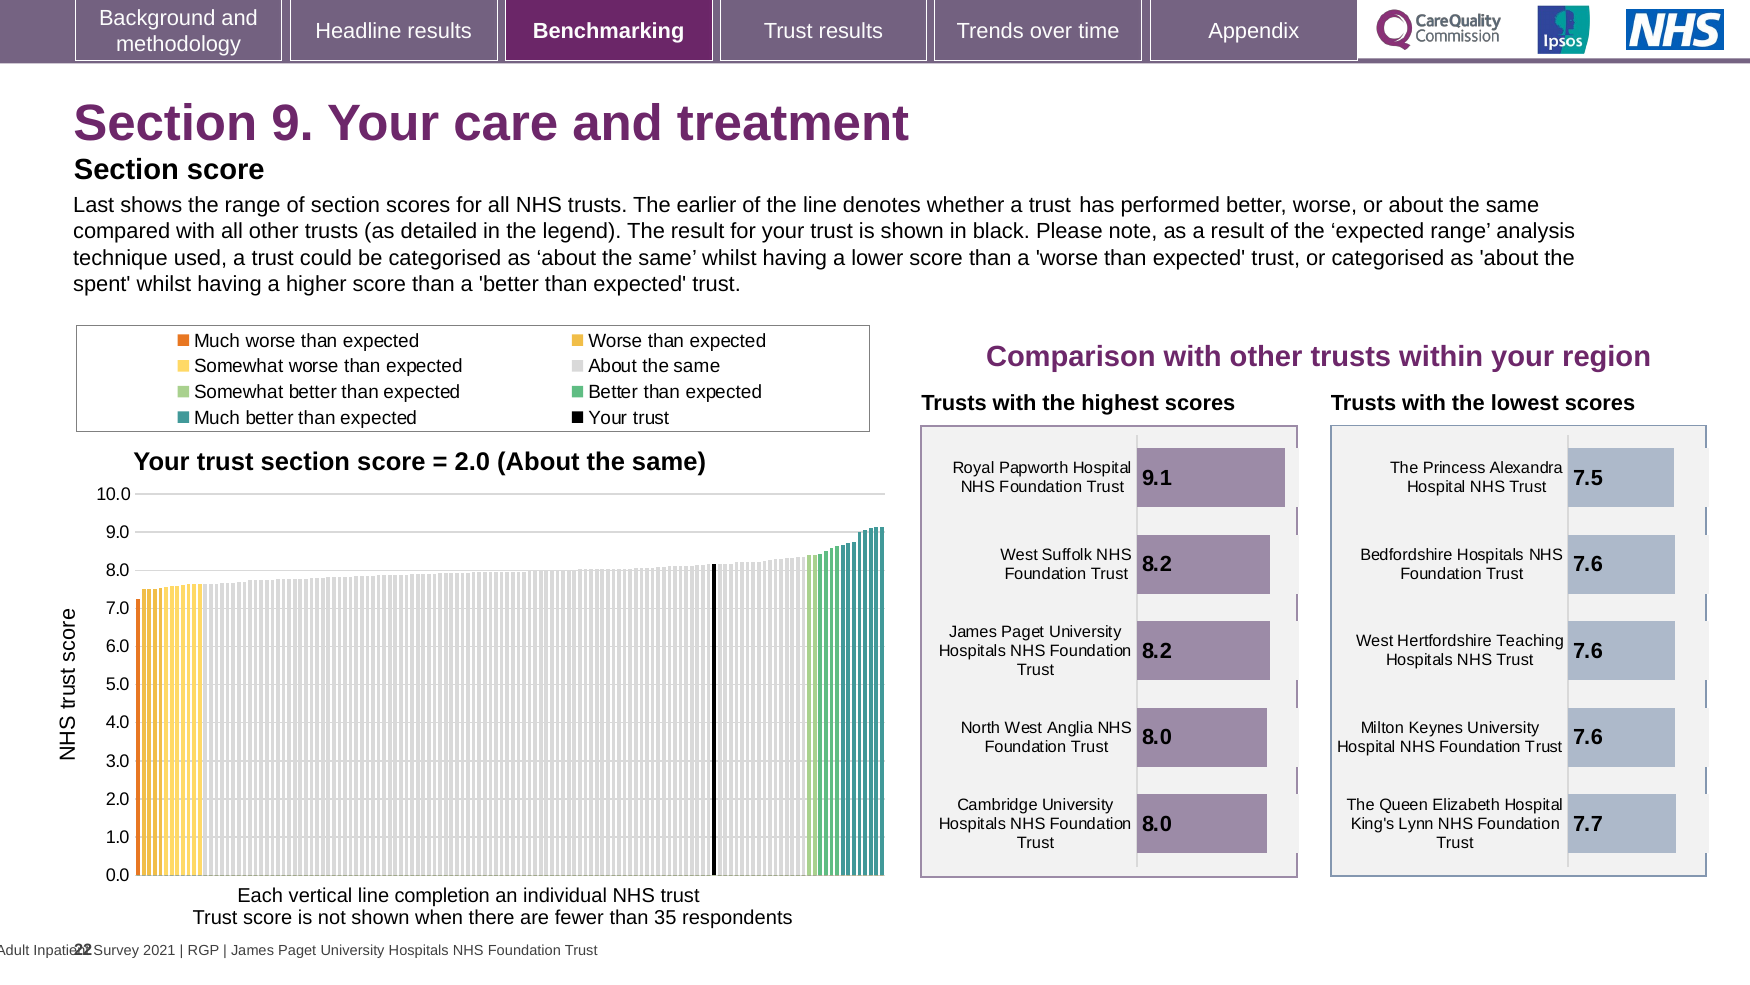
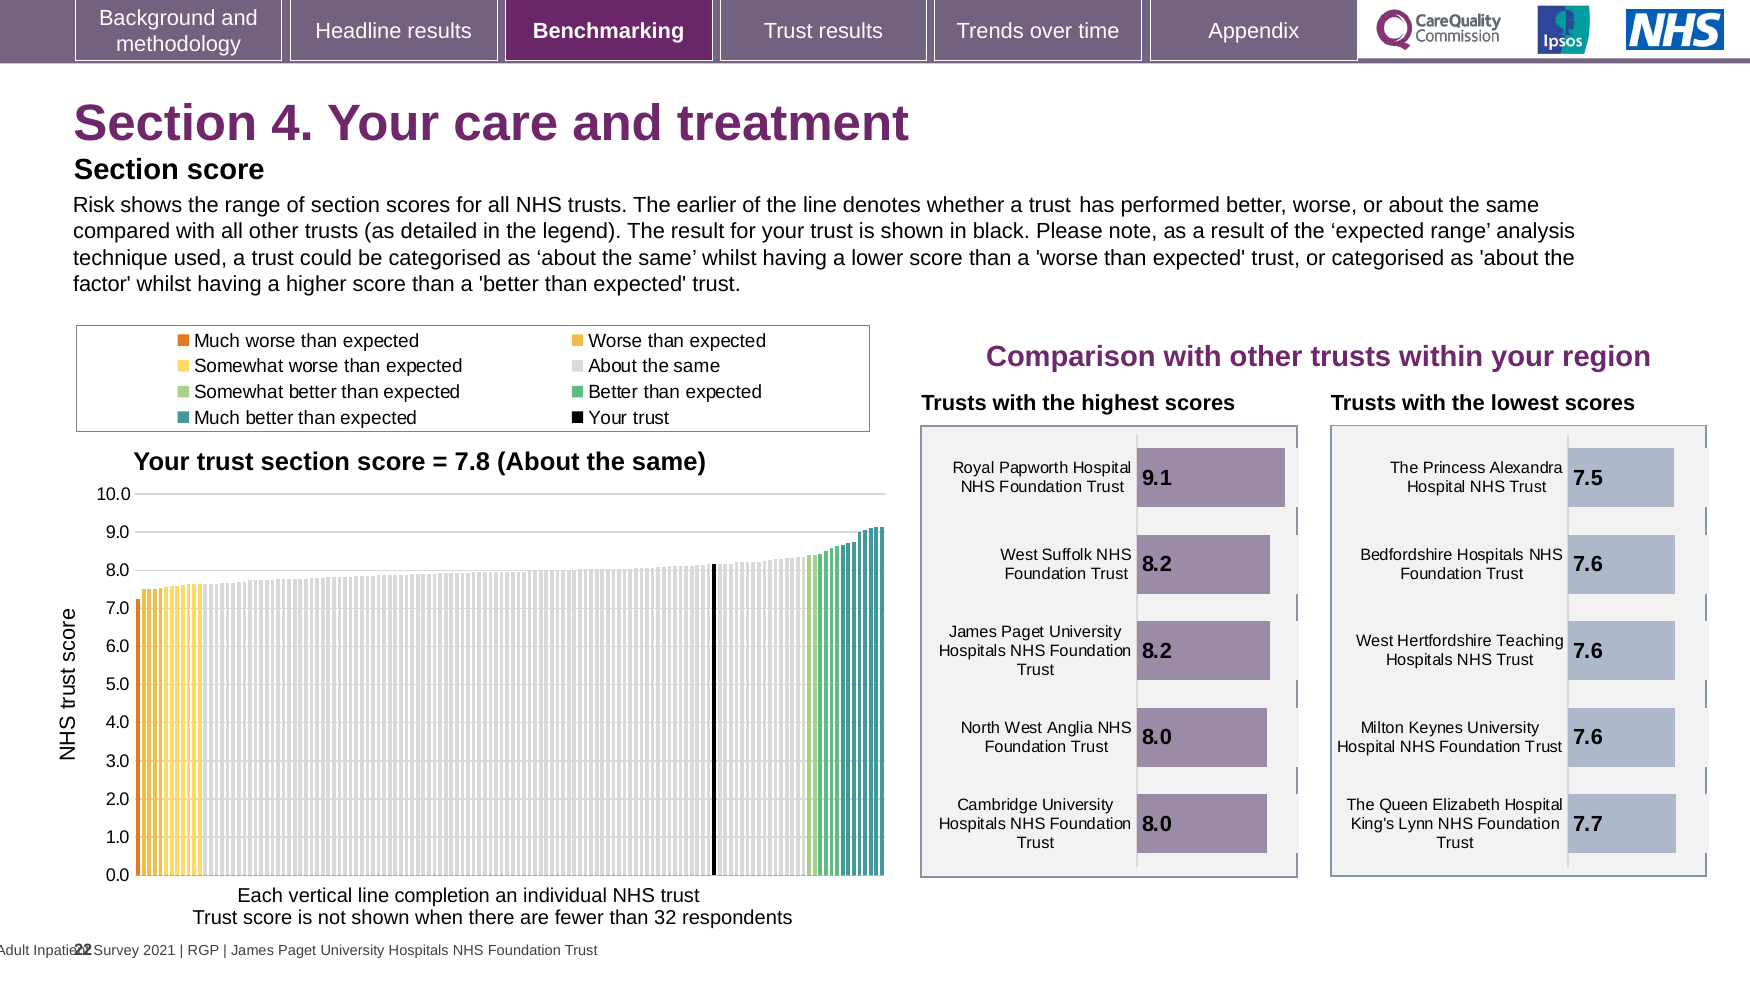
9: 9 -> 4
Last: Last -> Risk
spent: spent -> factor
2.0 at (472, 461): 2.0 -> 7.8
35: 35 -> 32
